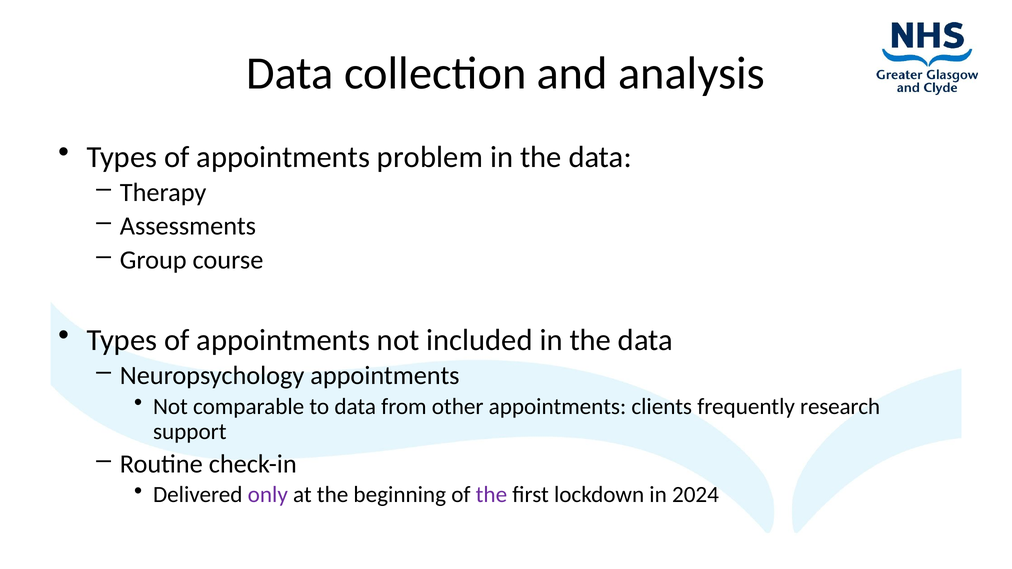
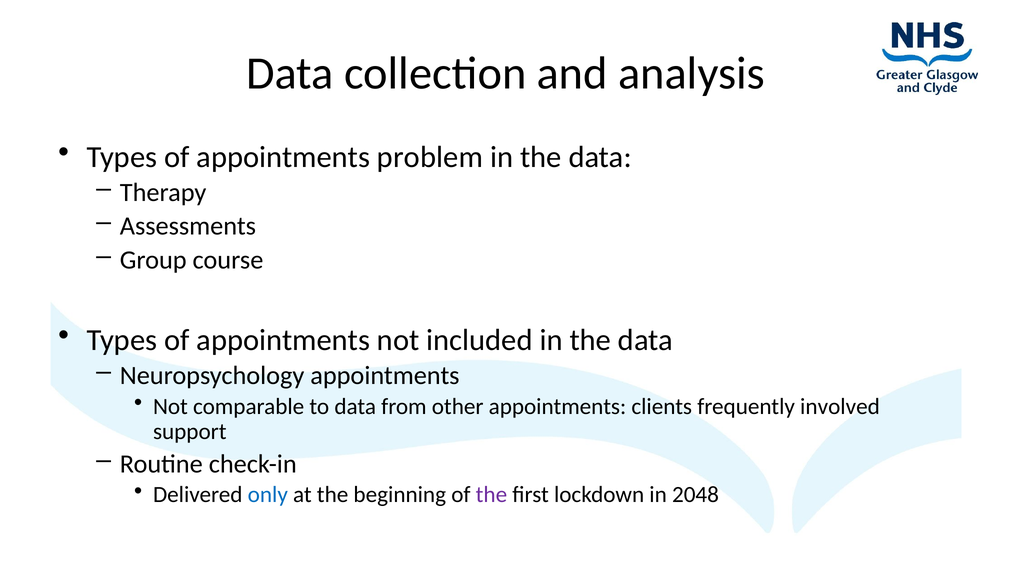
research: research -> involved
only colour: purple -> blue
2024: 2024 -> 2048
